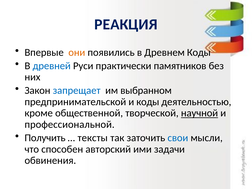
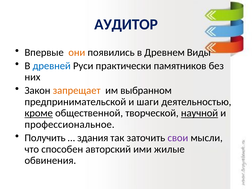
РЕАКЦИЯ: РЕАКЦИЯ -> АУДИТОР
Древнем Коды: Коды -> Виды
запрещает colour: blue -> orange
и коды: коды -> шаги
кроме underline: none -> present
профессиональной: профессиональной -> профессиональное
тексты: тексты -> здания
свои colour: blue -> purple
задачи: задачи -> жилые
